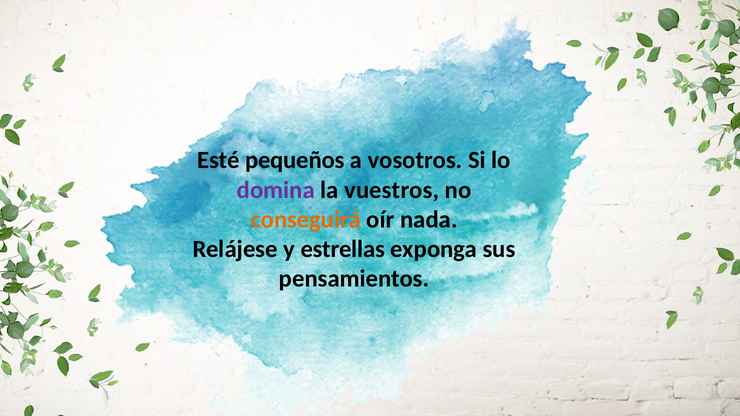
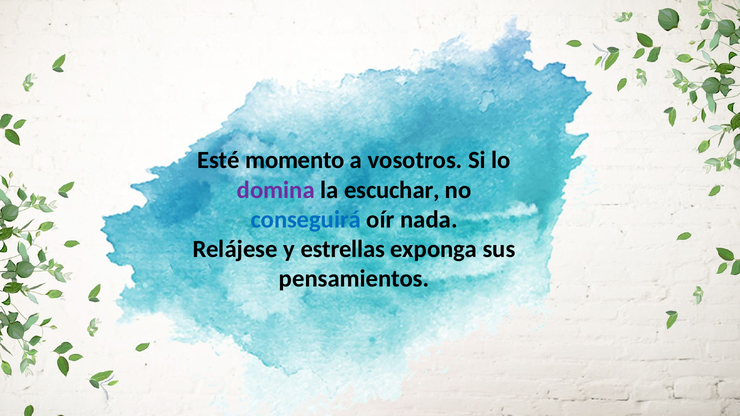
pequeños: pequeños -> momento
vuestros: vuestros -> escuchar
conseguirá colour: orange -> blue
